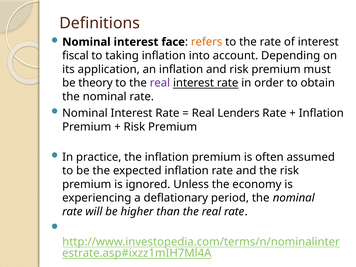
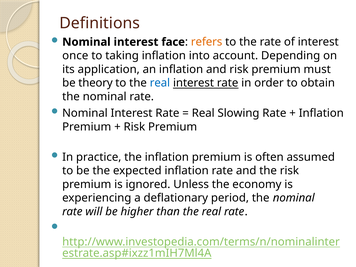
fiscal: fiscal -> once
real at (160, 83) colour: purple -> blue
Lenders: Lenders -> Slowing
